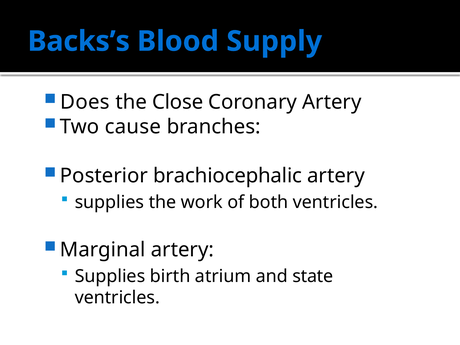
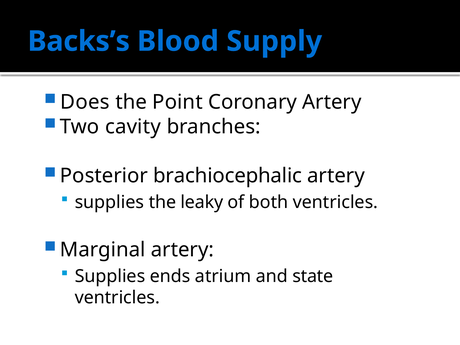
Close: Close -> Point
cause: cause -> cavity
work: work -> leaky
birth: birth -> ends
